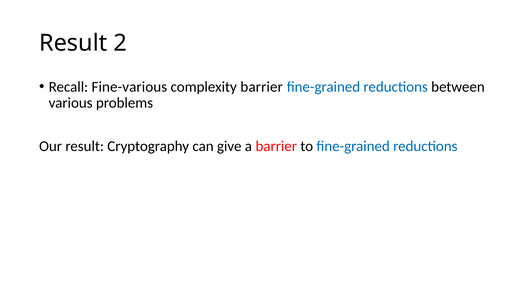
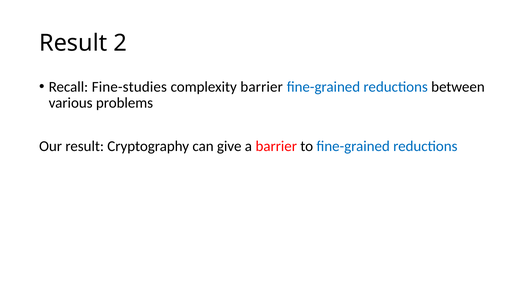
Fine-various: Fine-various -> Fine-studies
